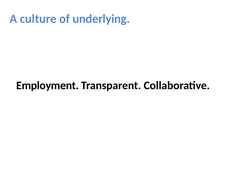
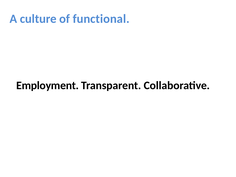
underlying: underlying -> functional
